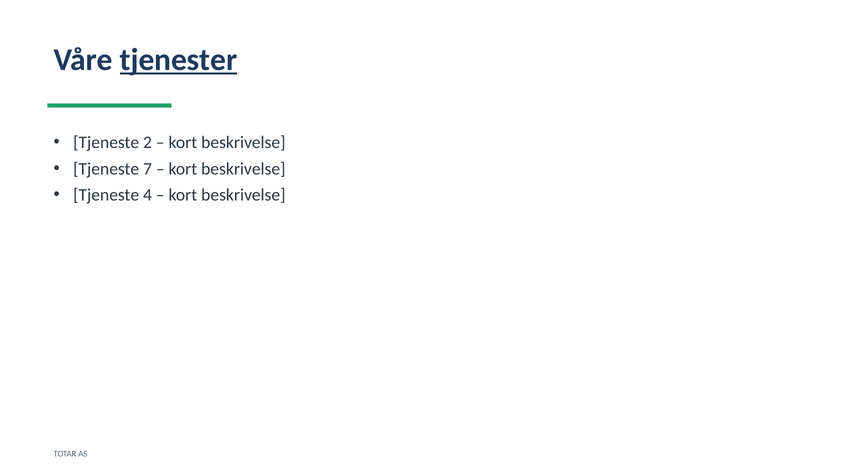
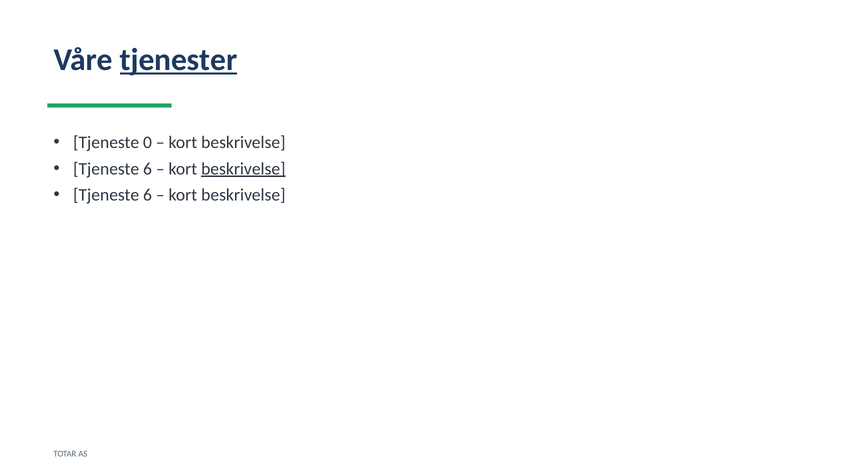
2: 2 -> 0
7 at (147, 169): 7 -> 6
beskrivelse at (243, 169) underline: none -> present
4 at (147, 195): 4 -> 6
